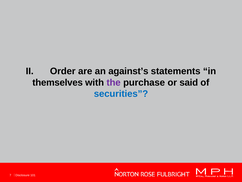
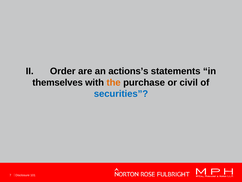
against’s: against’s -> actions’s
the colour: purple -> orange
said: said -> civil
